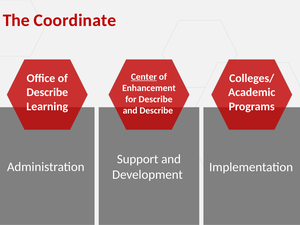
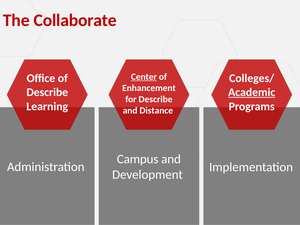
Coordinate: Coordinate -> Collaborate
Academic underline: none -> present
and Describe: Describe -> Distance
Support: Support -> Campus
